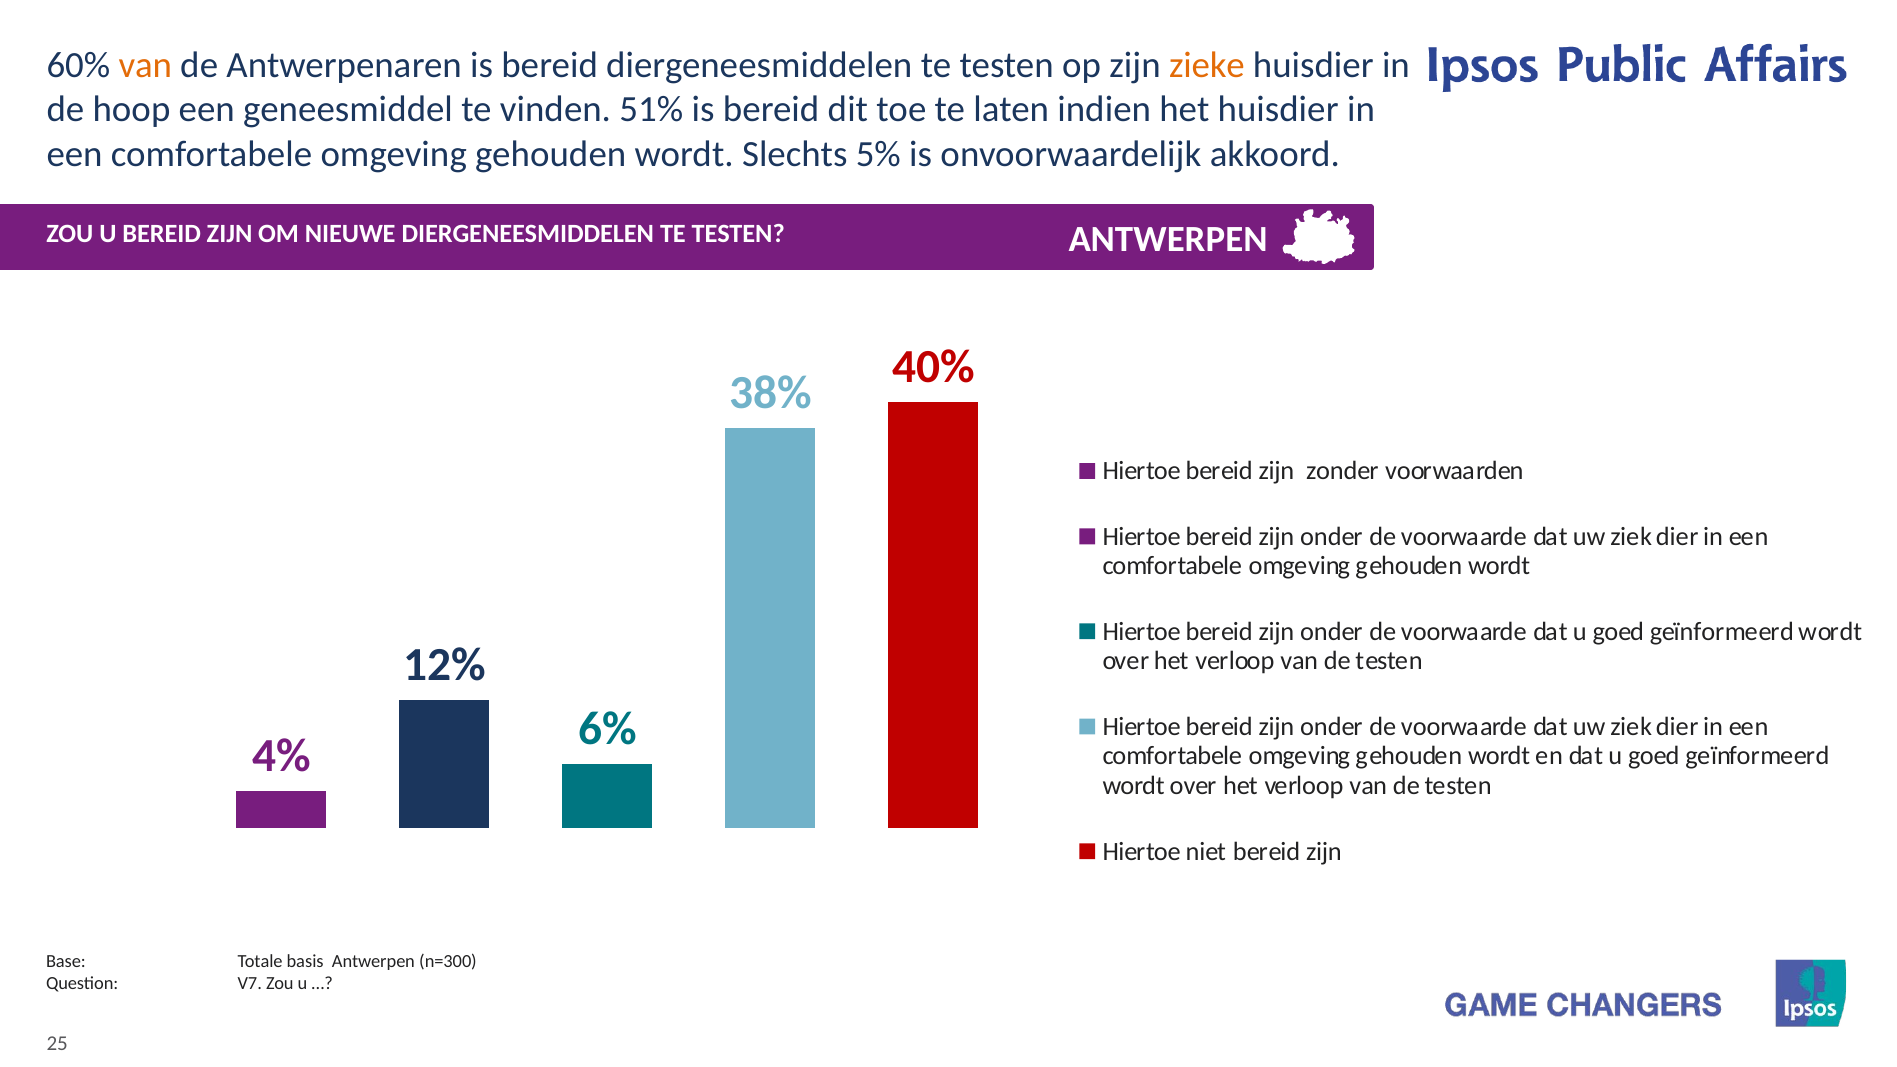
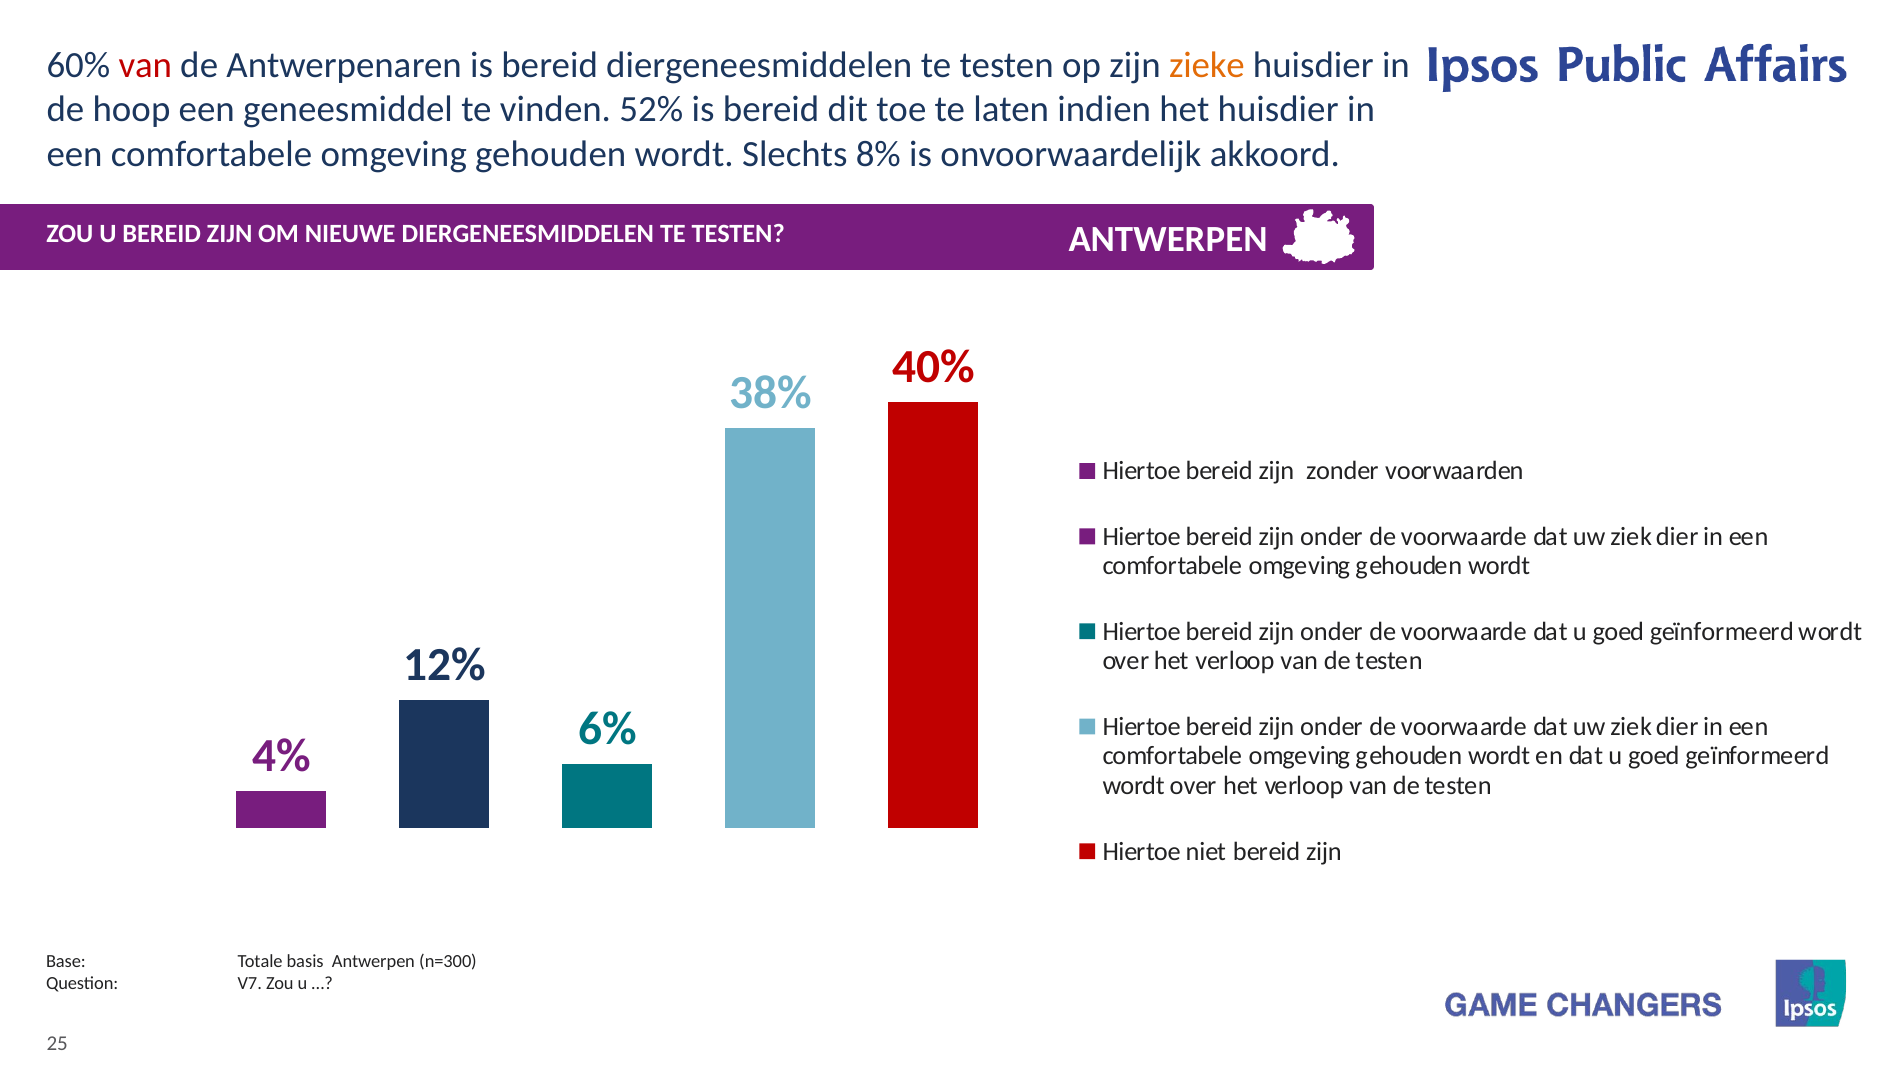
van at (145, 65) colour: orange -> red
51%: 51% -> 52%
5%: 5% -> 8%
